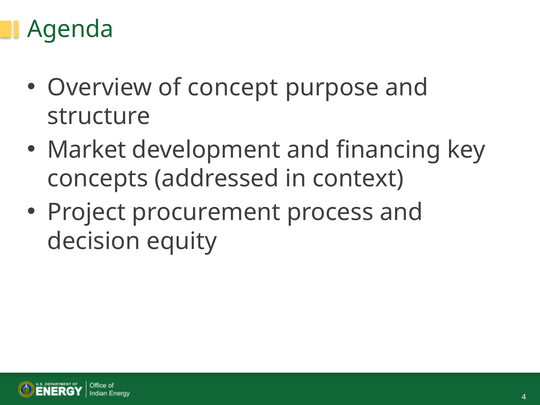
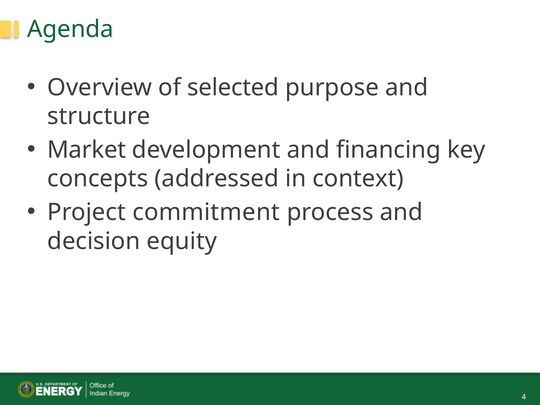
concept: concept -> selected
procurement: procurement -> commitment
